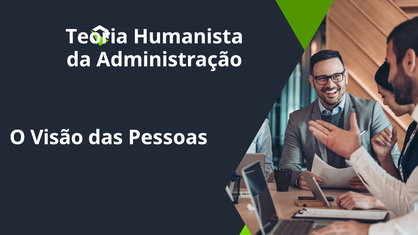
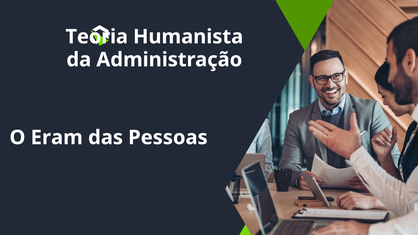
Visão: Visão -> Eram
